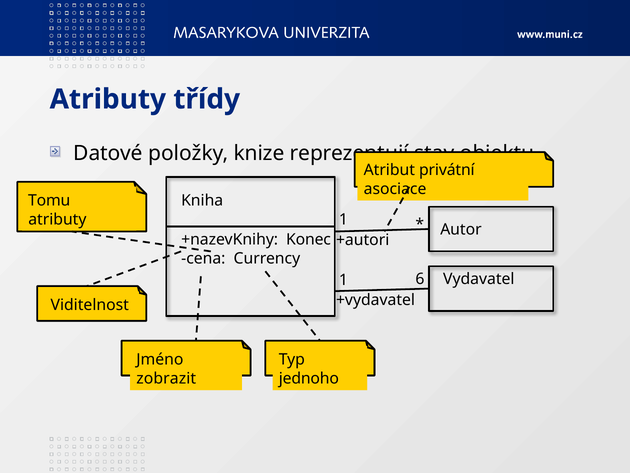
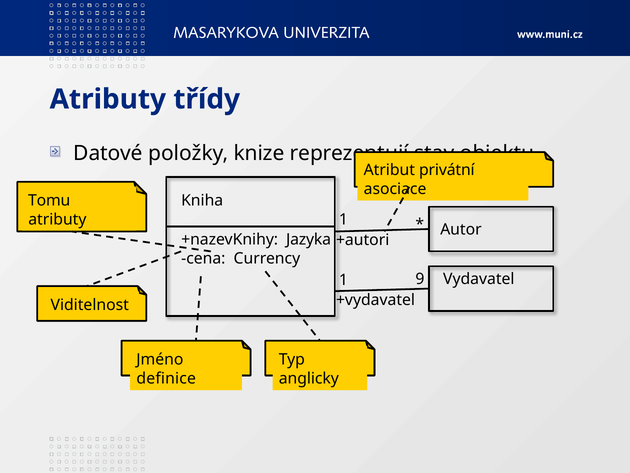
Konec: Konec -> Jazyka
6: 6 -> 9
zobrazit: zobrazit -> definice
jednoho: jednoho -> anglicky
